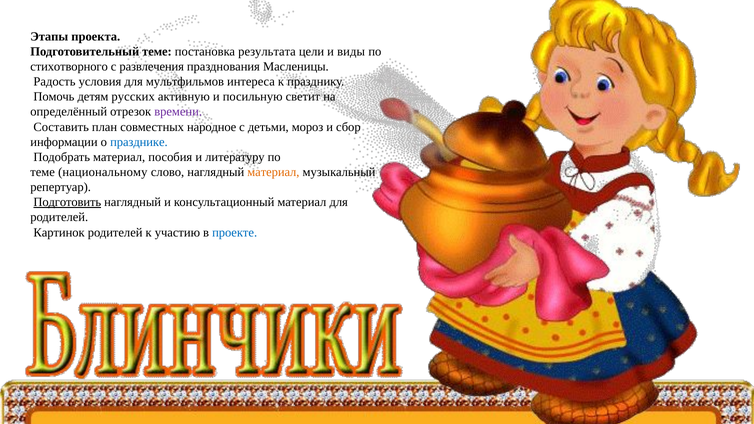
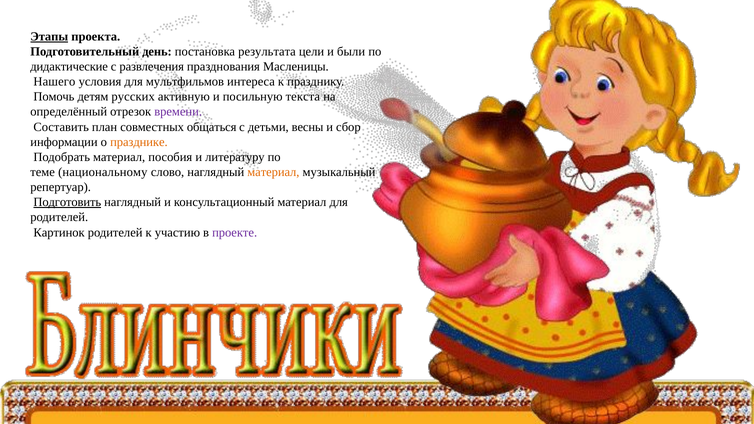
Этапы underline: none -> present
Подготовительный теме: теме -> день
виды: виды -> были
стихотворного: стихотворного -> дидактические
Радость: Радость -> Нашего
светит: светит -> текста
народное: народное -> общаться
мороз: мороз -> весны
празднике colour: blue -> orange
проекте colour: blue -> purple
